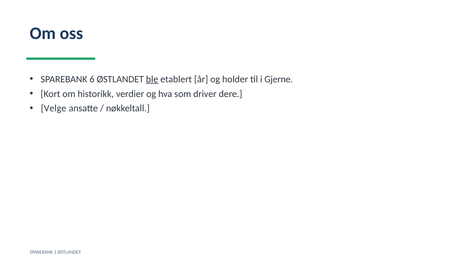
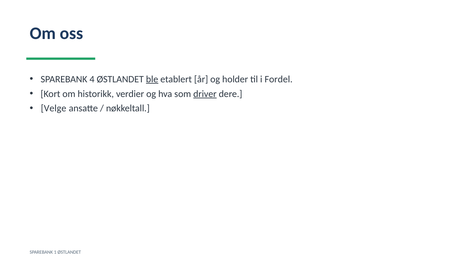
6: 6 -> 4
Gjerne: Gjerne -> Fordel
driver underline: none -> present
